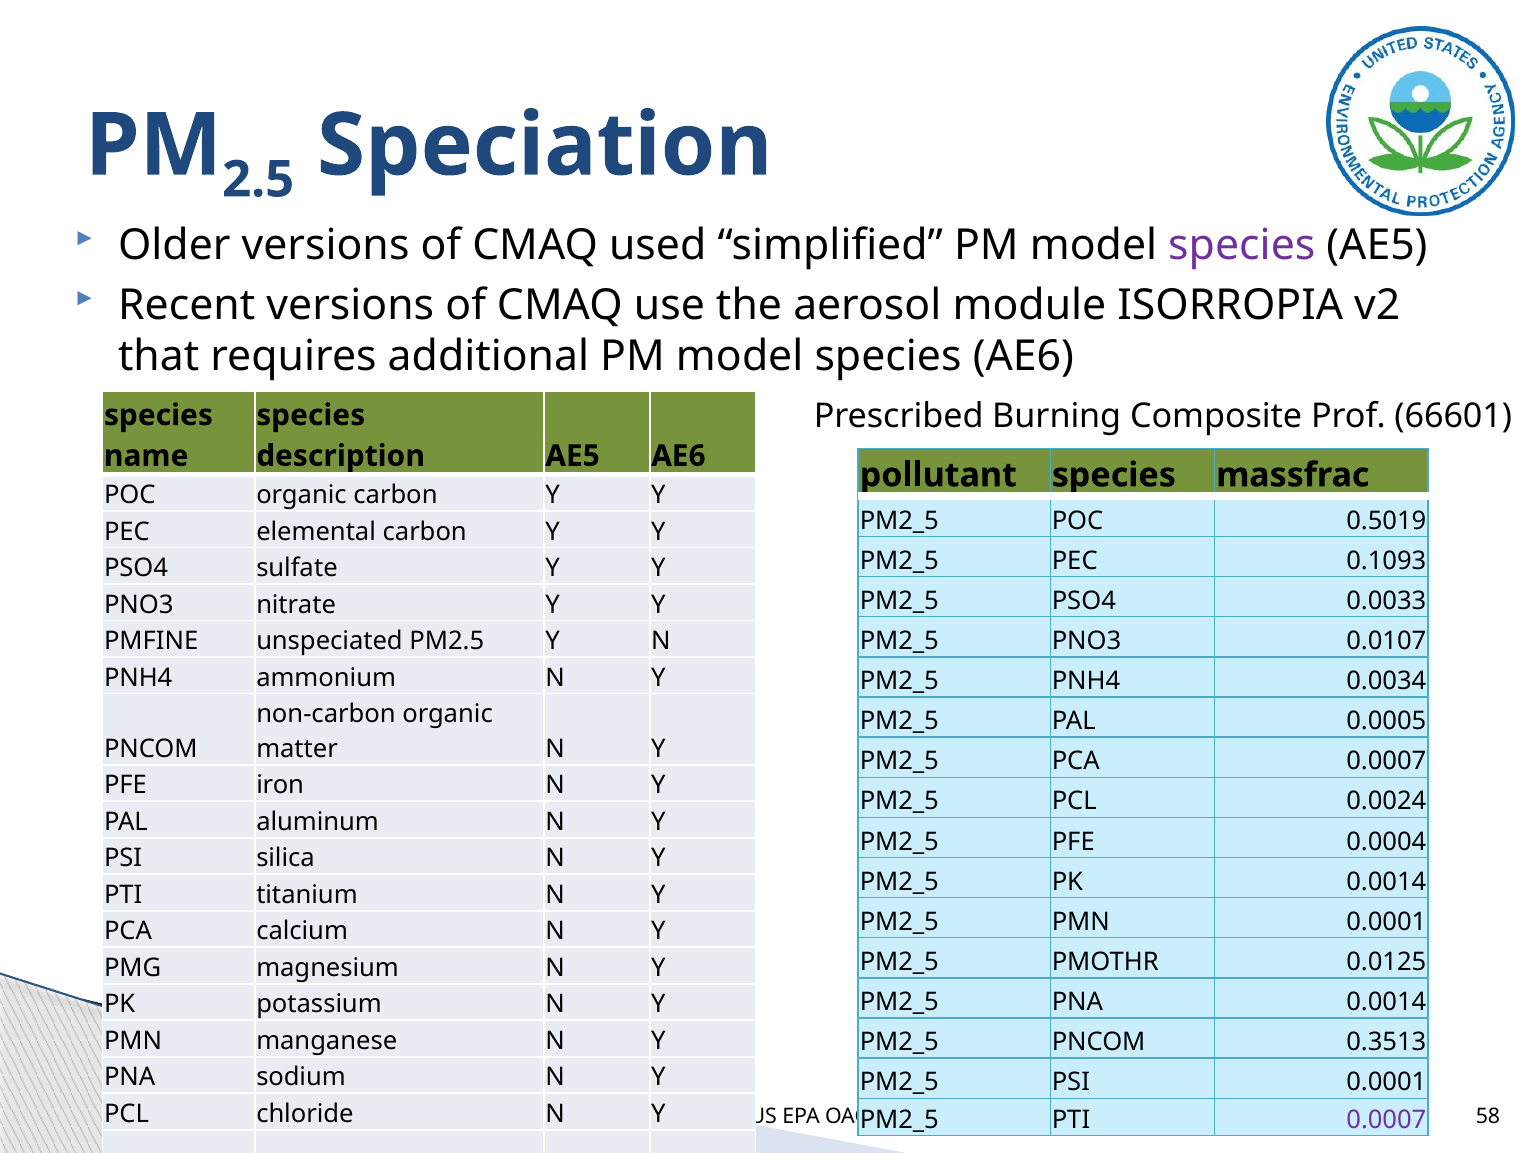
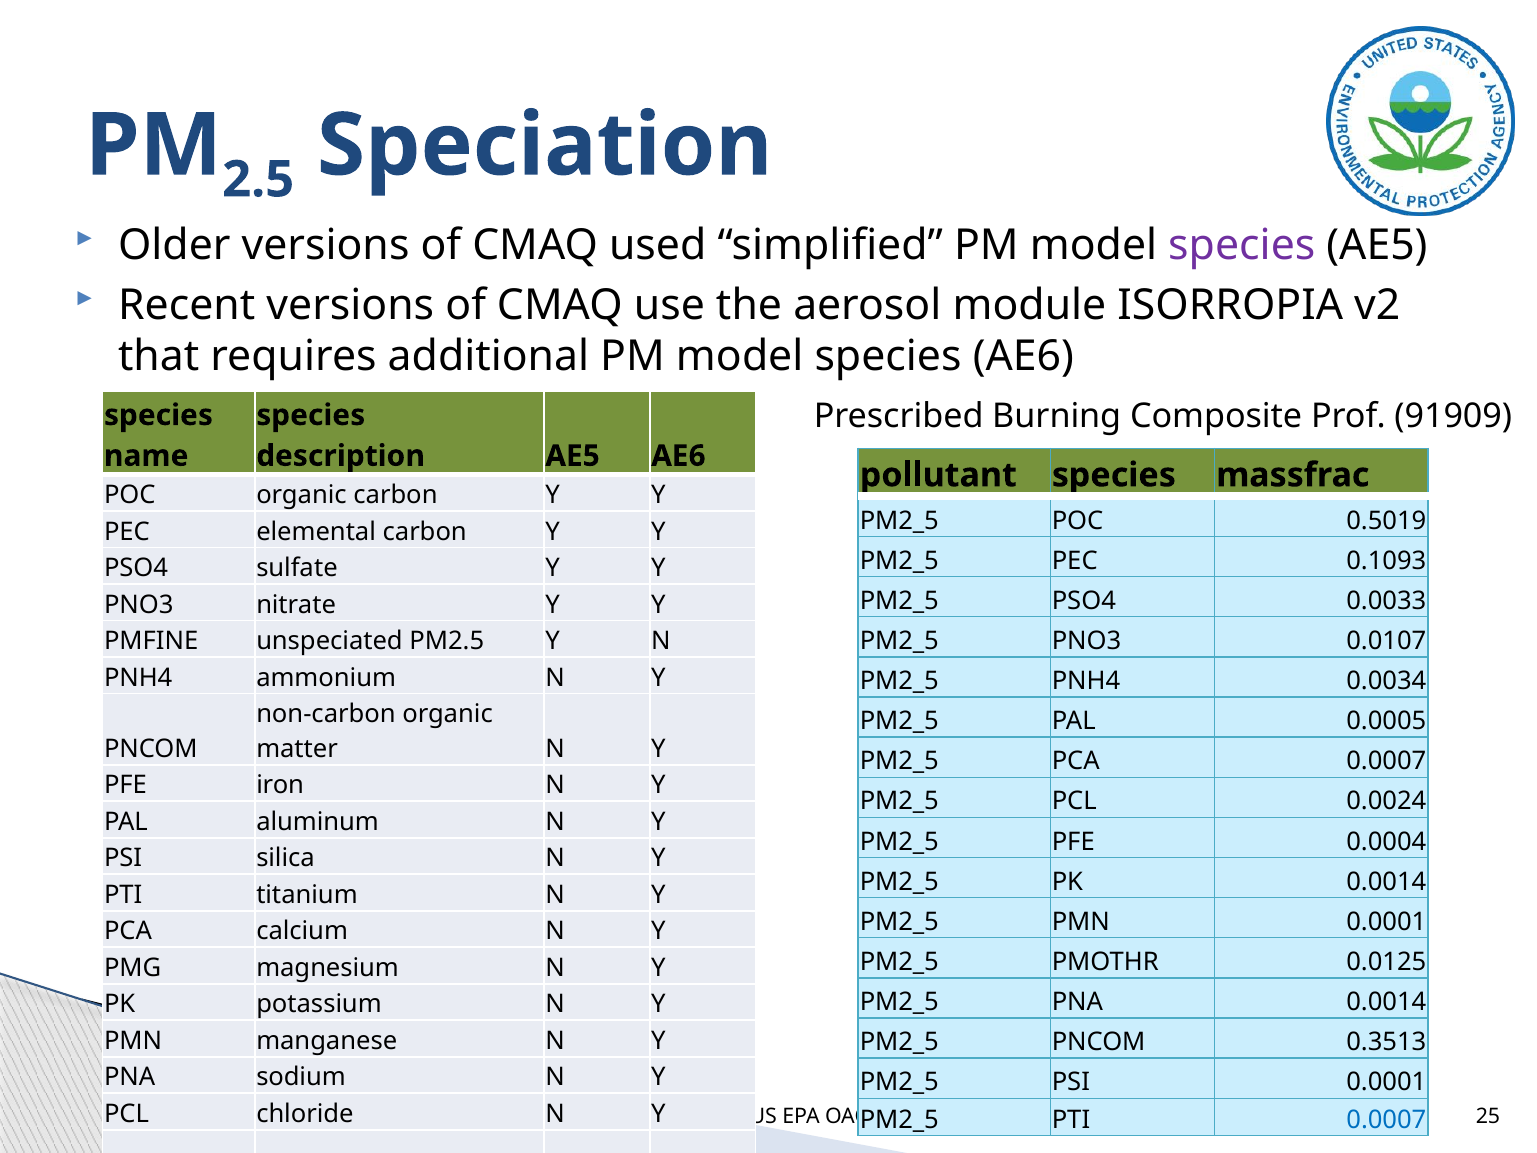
66601: 66601 -> 91909
58: 58 -> 25
0.0007 at (1386, 1119) colour: purple -> blue
